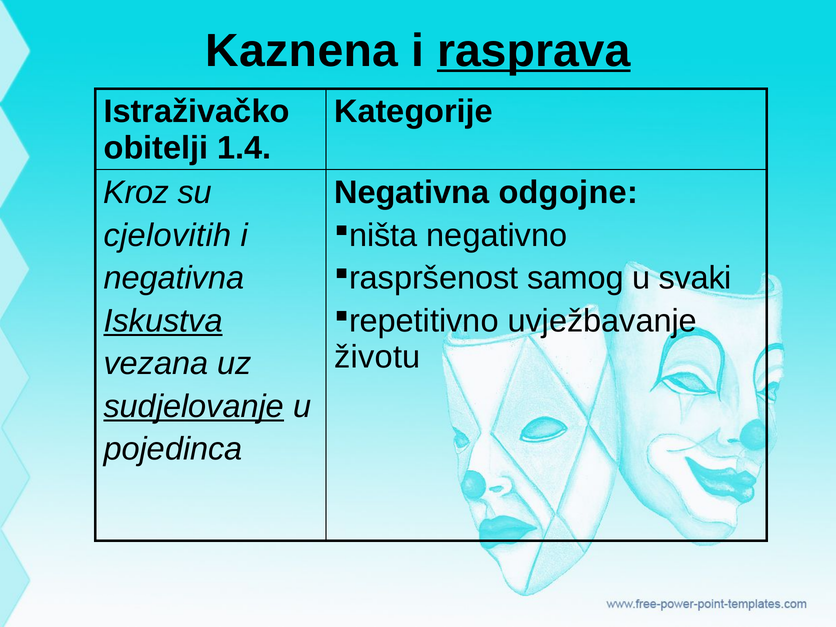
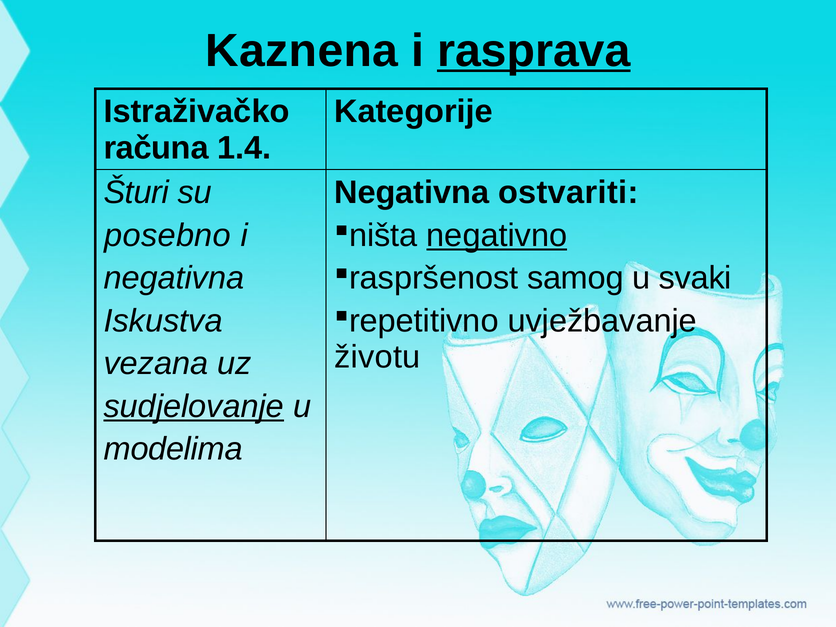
obitelji: obitelji -> računa
Kroz: Kroz -> Šturi
odgojne: odgojne -> ostvariti
negativno underline: none -> present
cjelovitih: cjelovitih -> posebno
Iskustva underline: present -> none
pojedinca: pojedinca -> modelima
